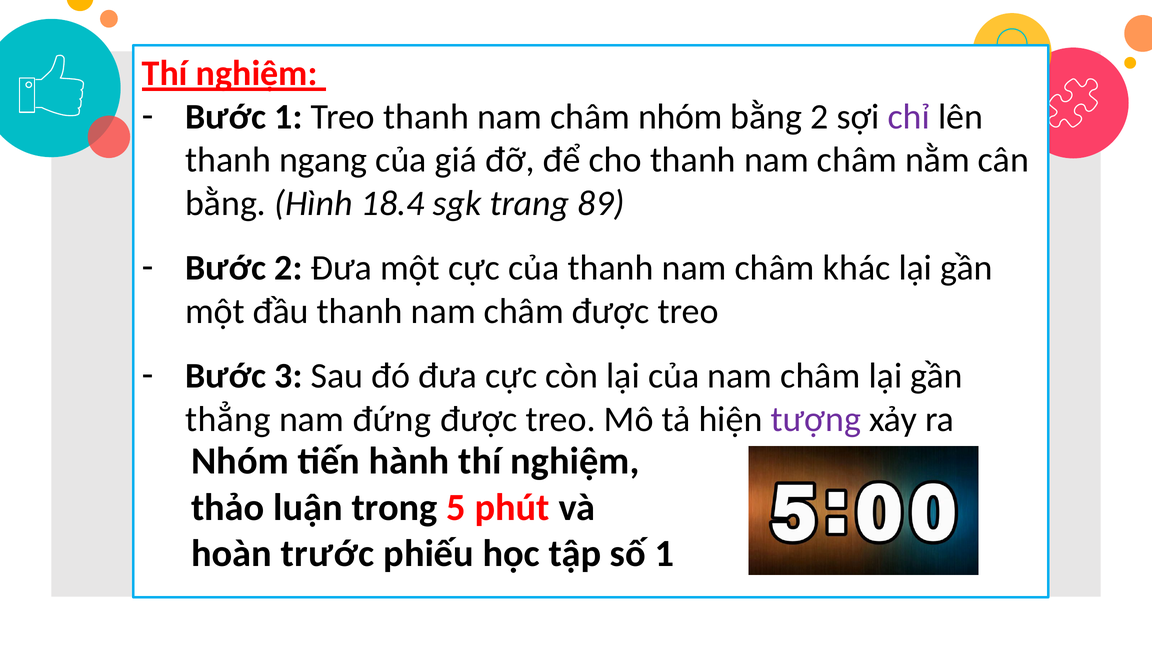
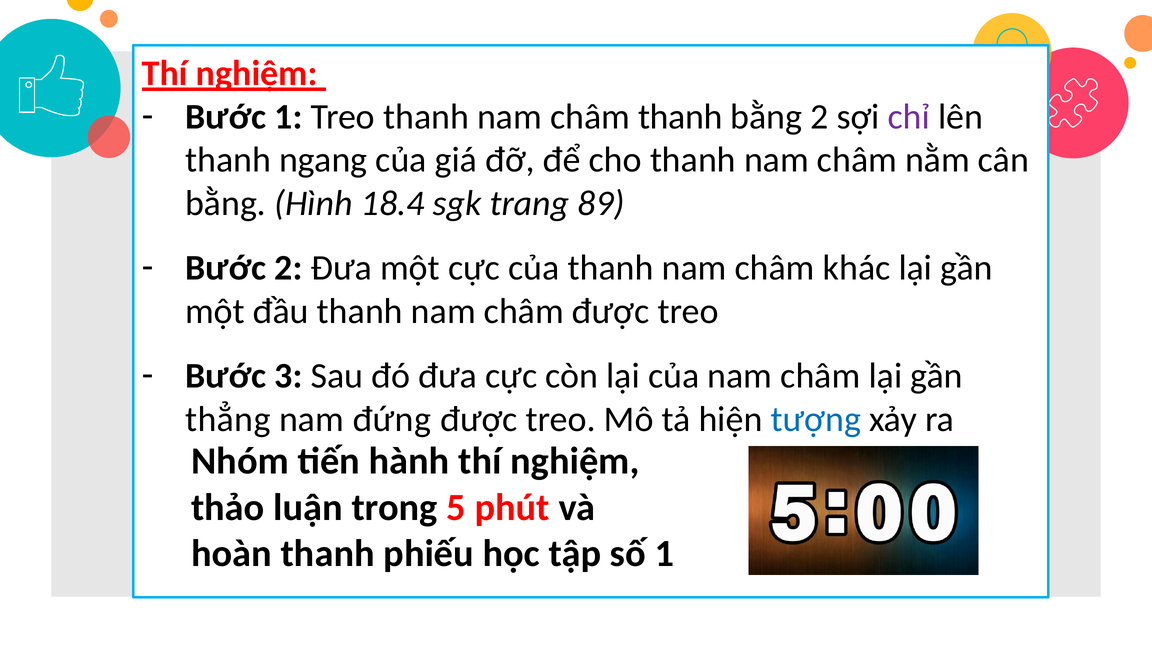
châm nhóm: nhóm -> thanh
tượng colour: purple -> blue
hoàn trước: trước -> thanh
